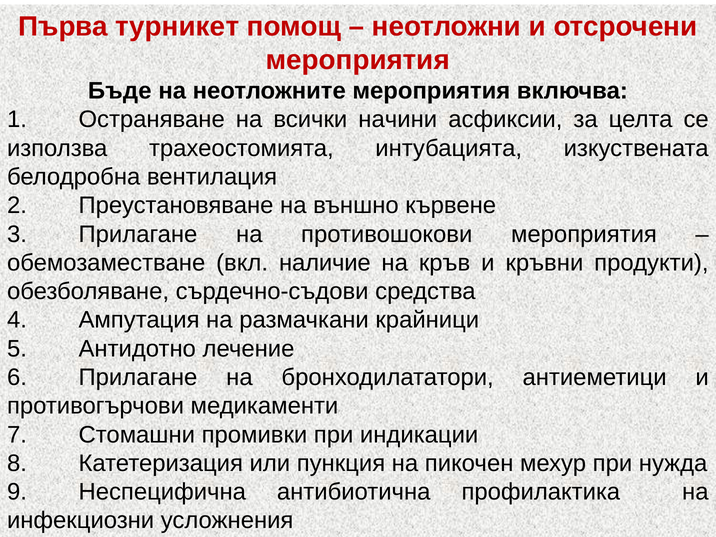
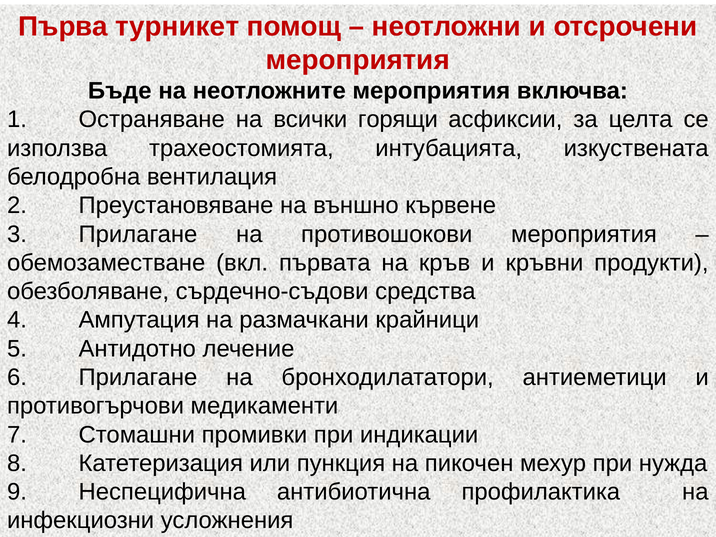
начини: начини -> горящи
наличие: наличие -> първата
